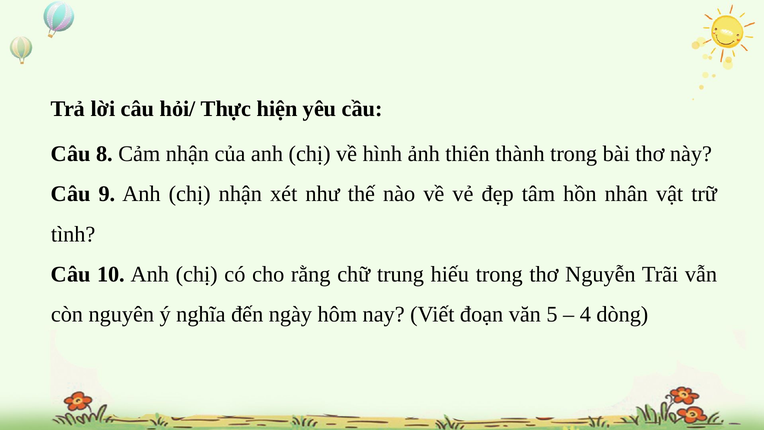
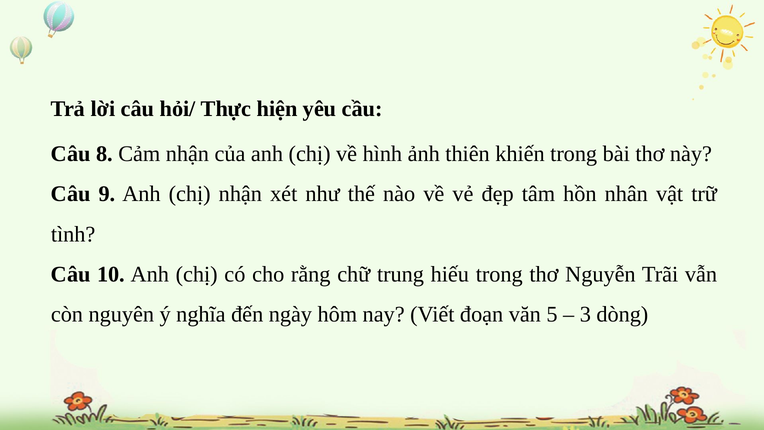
thành: thành -> khiến
4: 4 -> 3
